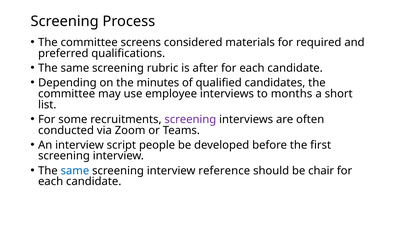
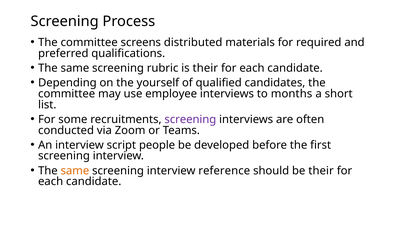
considered: considered -> distributed
is after: after -> their
minutes: minutes -> yourself
same at (75, 171) colour: blue -> orange
be chair: chair -> their
